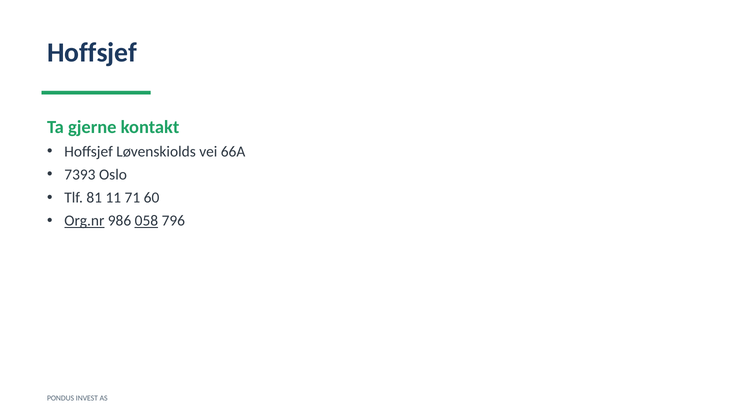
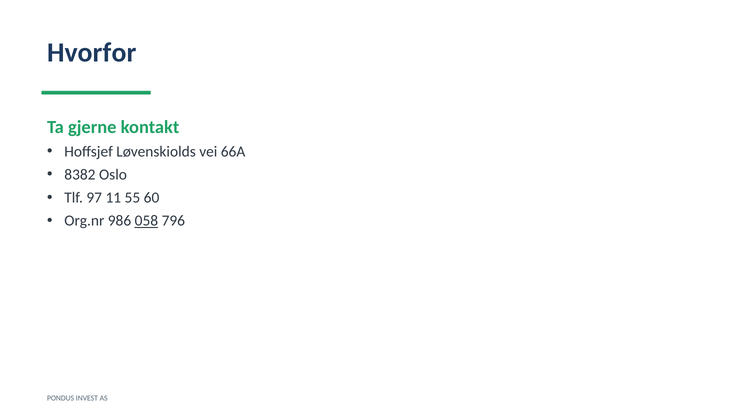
Hoffsjef at (92, 53): Hoffsjef -> Hvorfor
7393: 7393 -> 8382
81: 81 -> 97
71: 71 -> 55
Org.nr underline: present -> none
